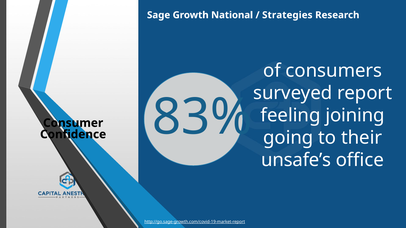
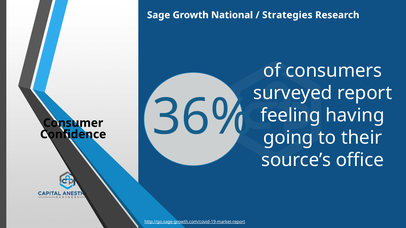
83%: 83% -> 36%
joining: joining -> having
unsafe’s: unsafe’s -> source’s
